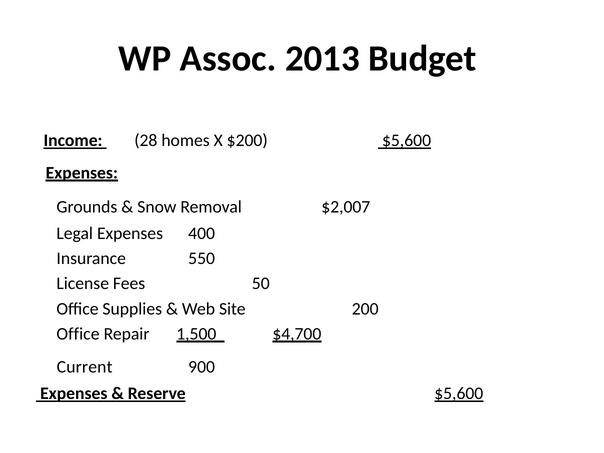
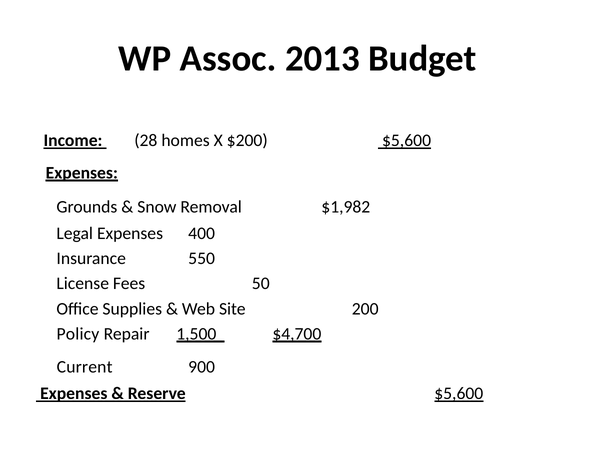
$2,007: $2,007 -> $1,982
Office at (78, 334): Office -> Policy
